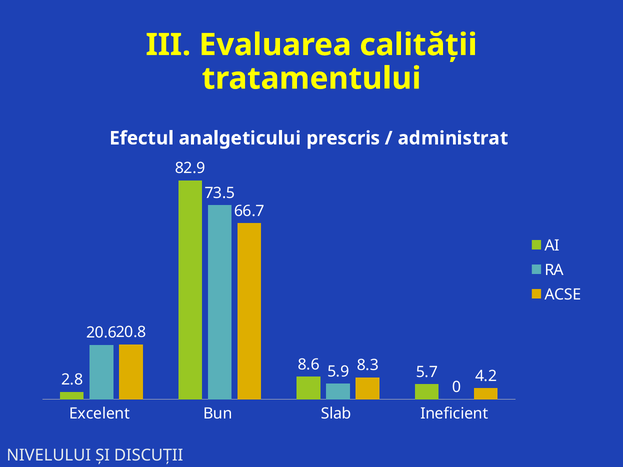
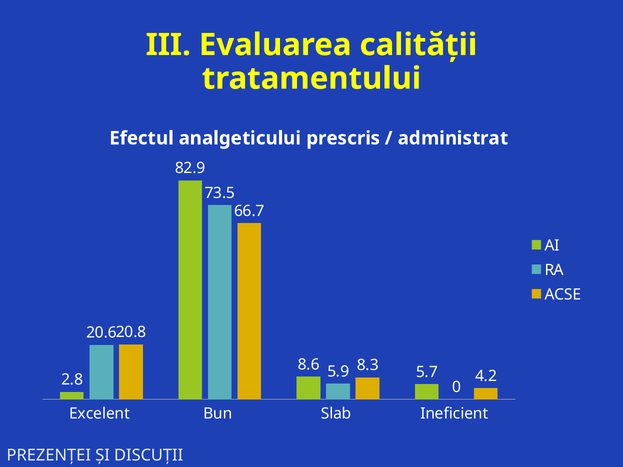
NIVELULUI: NIVELULUI -> PREZENȚEI
